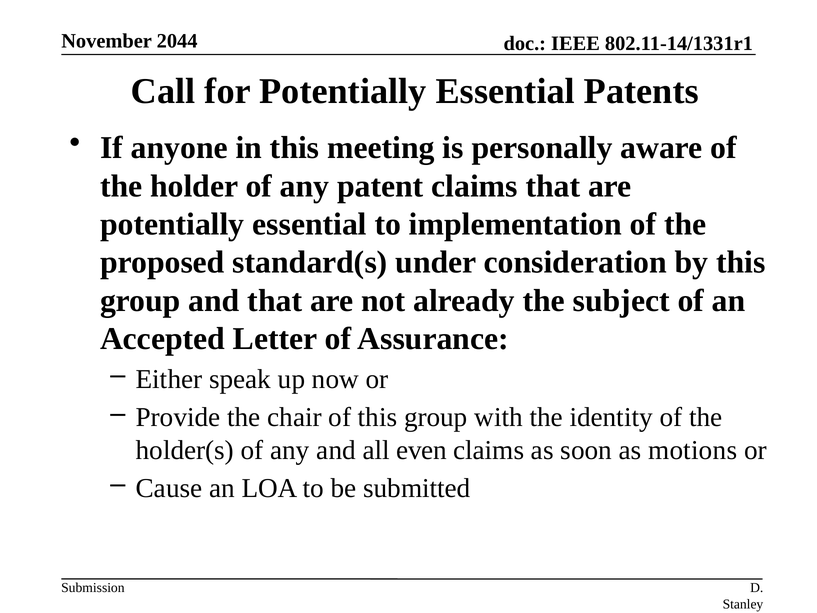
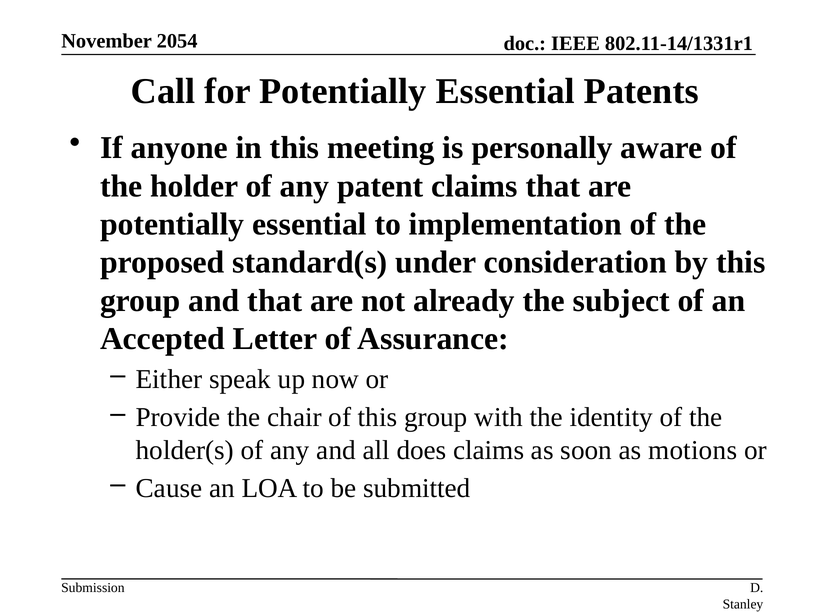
2044: 2044 -> 2054
even: even -> does
